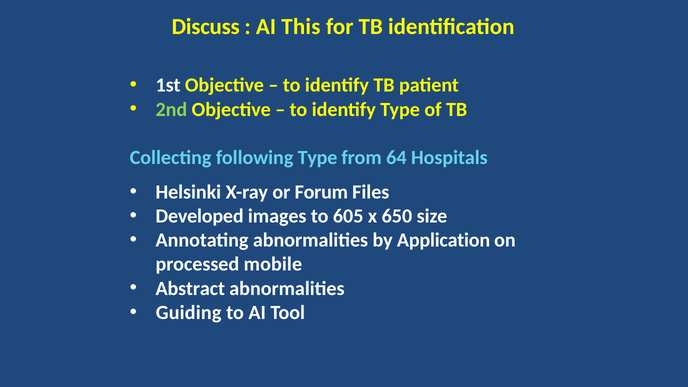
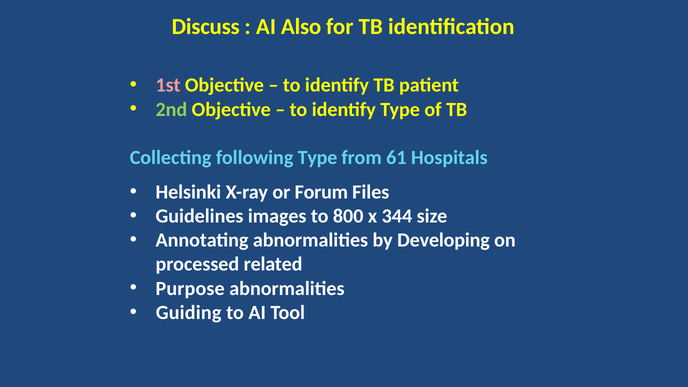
This: This -> Also
1st colour: white -> pink
64: 64 -> 61
Developed: Developed -> Guidelines
605: 605 -> 800
650: 650 -> 344
Application: Application -> Developing
mobile: mobile -> related
Abstract: Abstract -> Purpose
